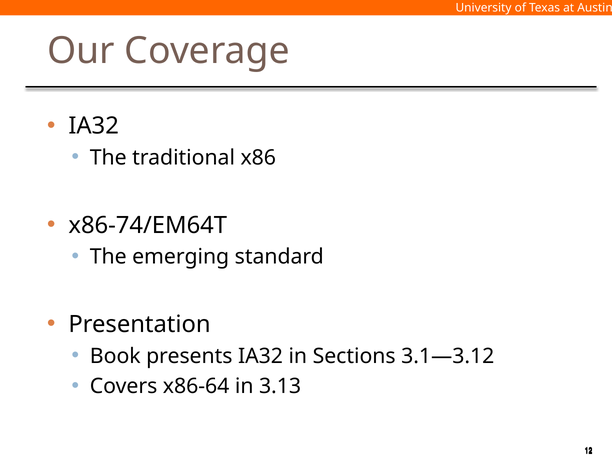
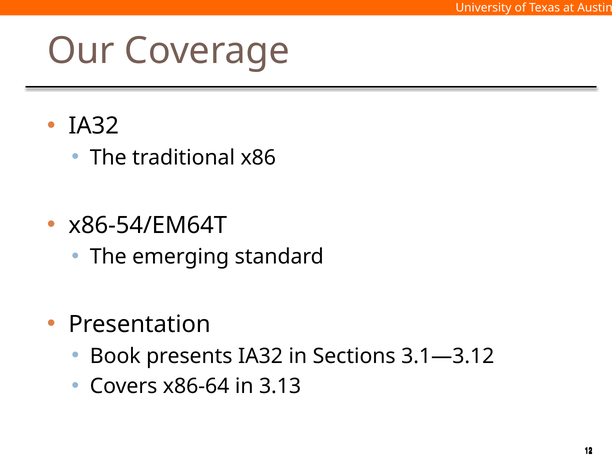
x86-74/EM64T: x86-74/EM64T -> x86-54/EM64T
